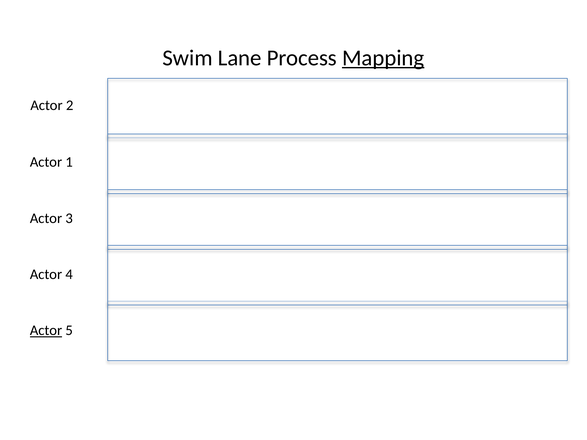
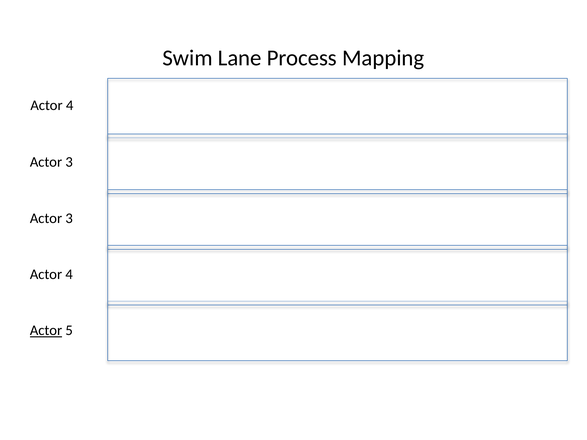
Mapping underline: present -> none
2 at (70, 105): 2 -> 4
1 at (69, 162): 1 -> 3
